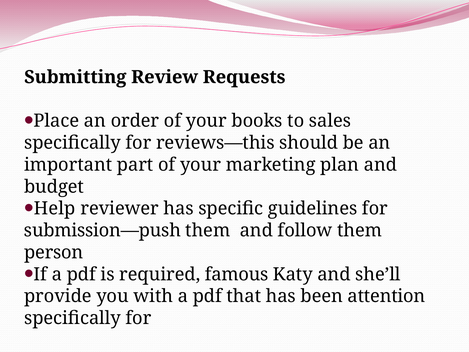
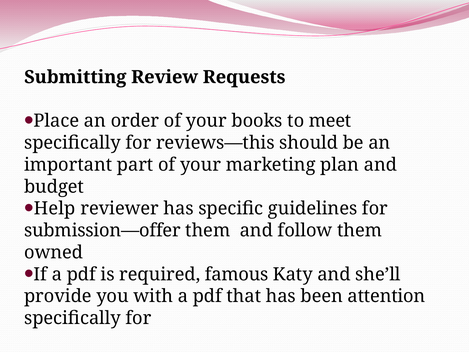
sales: sales -> meet
submission—push: submission—push -> submission—offer
person: person -> owned
